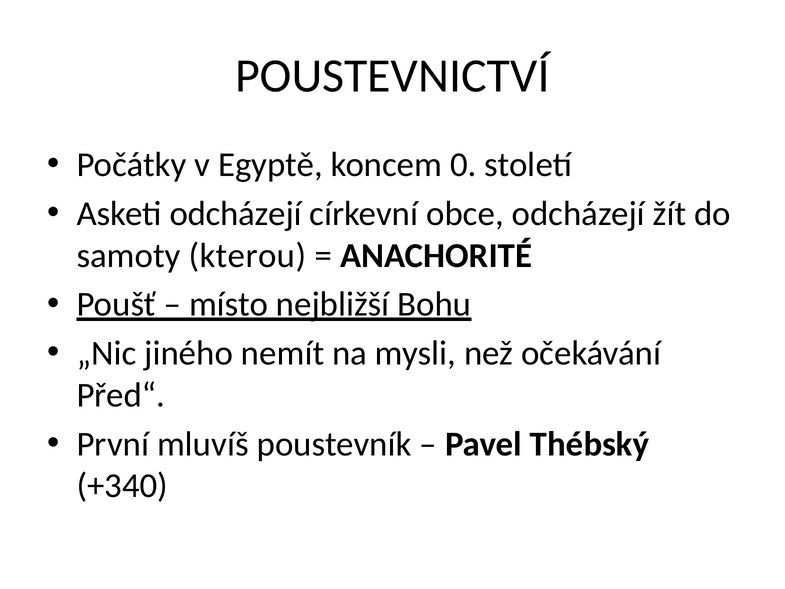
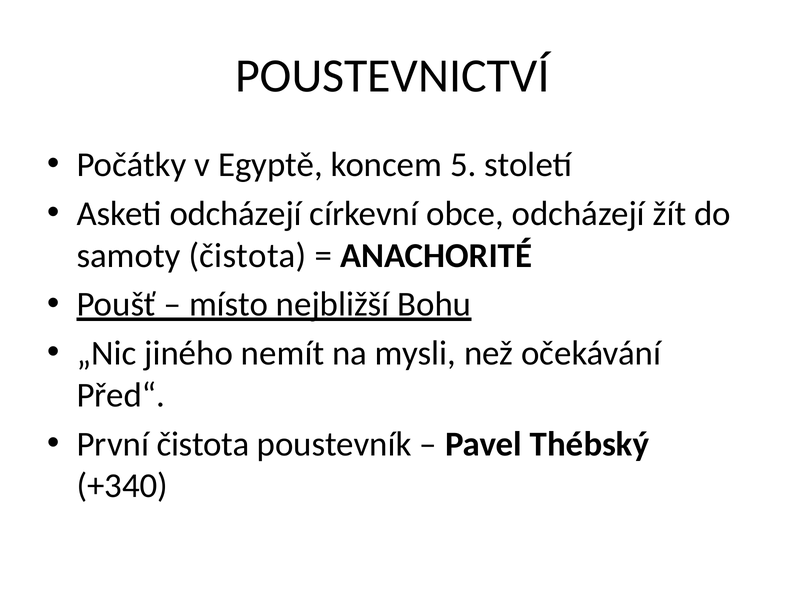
0: 0 -> 5
samoty kterou: kterou -> čistota
První mluvíš: mluvíš -> čistota
